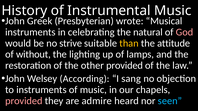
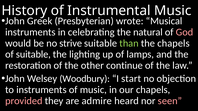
than colour: yellow -> light green
the attitude: attitude -> chapels
of without: without -> suitable
other provided: provided -> continue
According: According -> Woodbury
sang: sang -> start
seen colour: light blue -> pink
